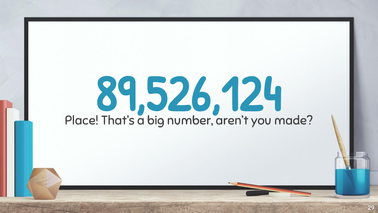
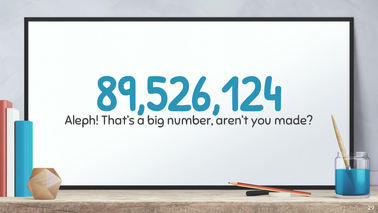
Place: Place -> Aleph
